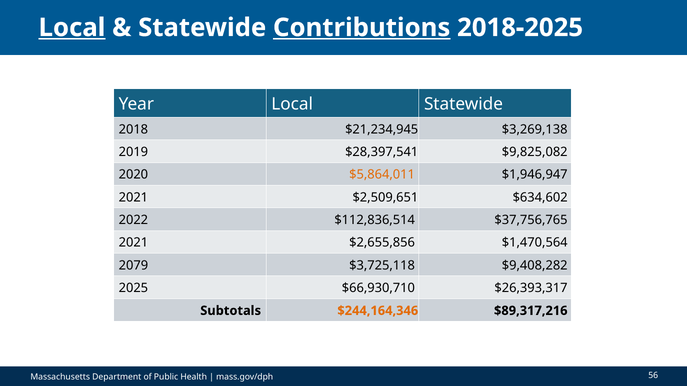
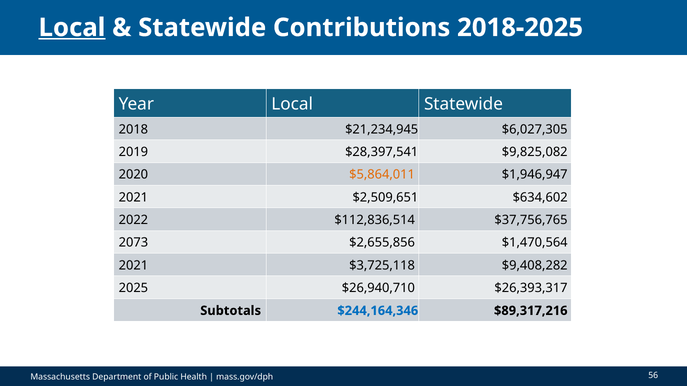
Contributions underline: present -> none
$3,269,138: $3,269,138 -> $6,027,305
2021 at (133, 243): 2021 -> 2073
2079 at (133, 266): 2079 -> 2021
$66,930,710: $66,930,710 -> $26,940,710
$244,164,346 colour: orange -> blue
